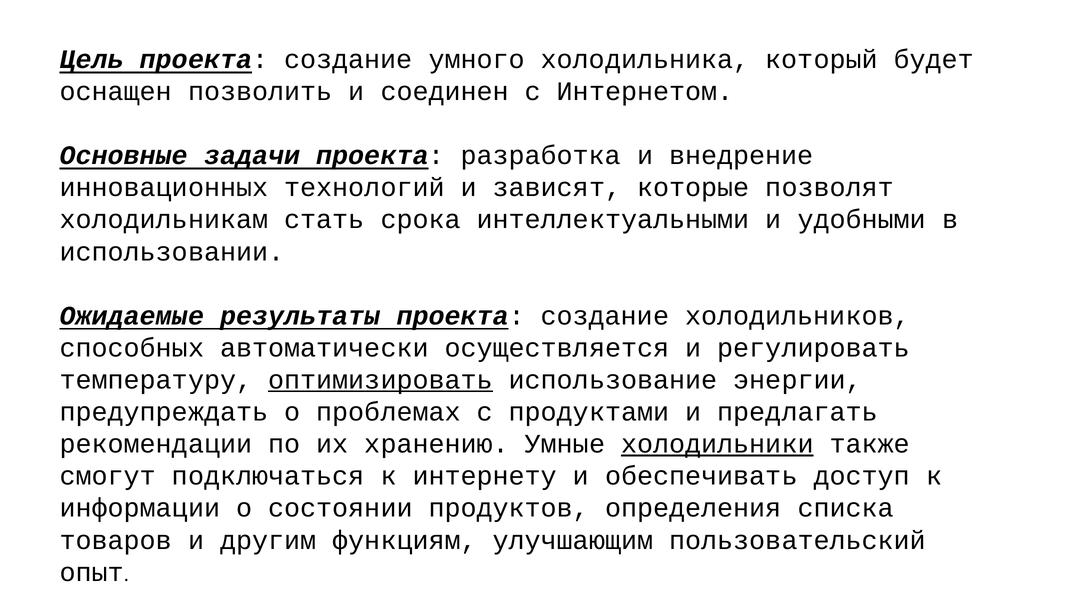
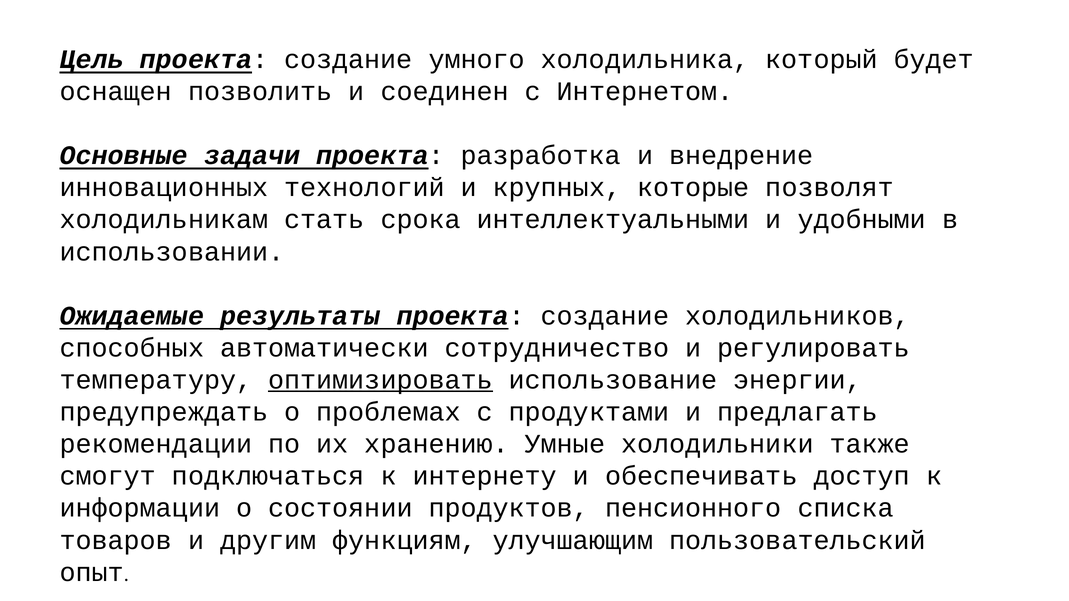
зависят: зависят -> крупных
осуществляется: осуществляется -> сотрудничество
холодильники underline: present -> none
определения: определения -> пенсионного
